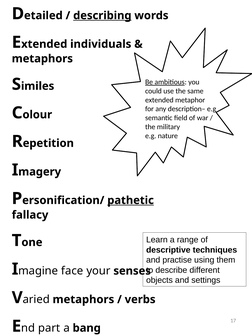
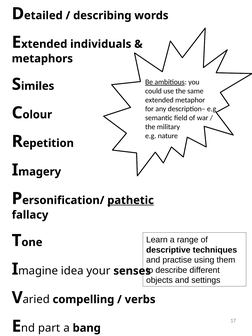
describing underline: present -> none
face: face -> idea
metaphors at (83, 299): metaphors -> compelling
